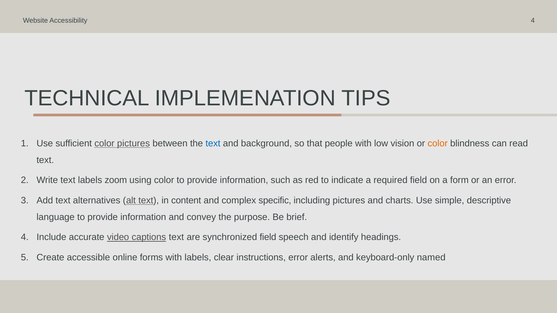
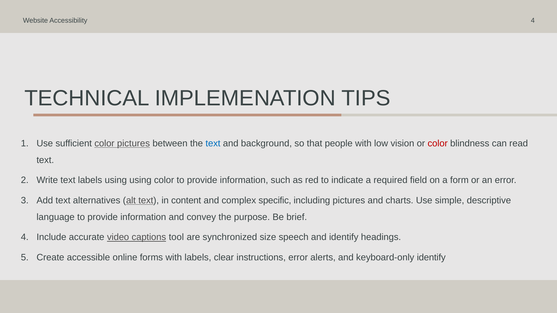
color at (438, 143) colour: orange -> red
labels zoom: zoom -> using
captions text: text -> tool
synchronized field: field -> size
keyboard-only named: named -> identify
